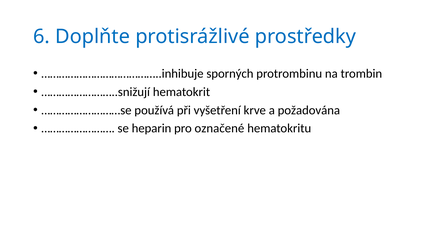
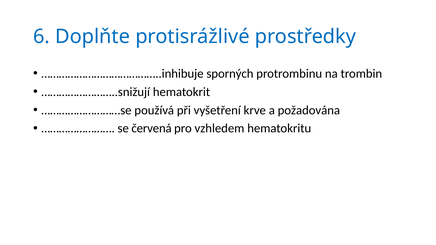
heparin: heparin -> červená
označené: označené -> vzhledem
